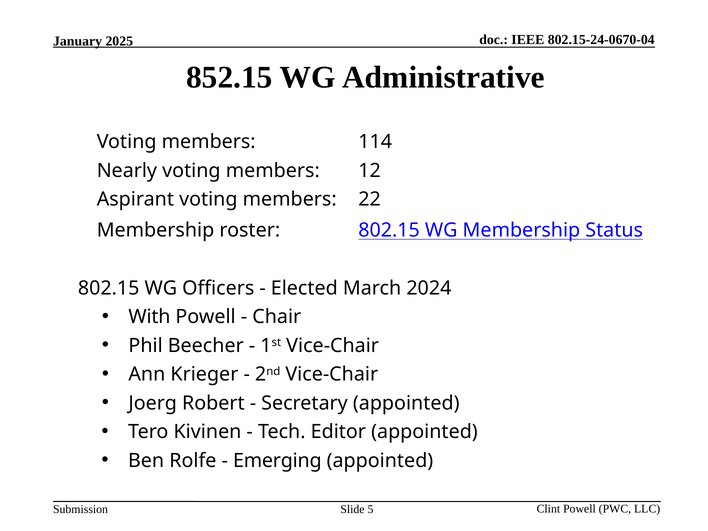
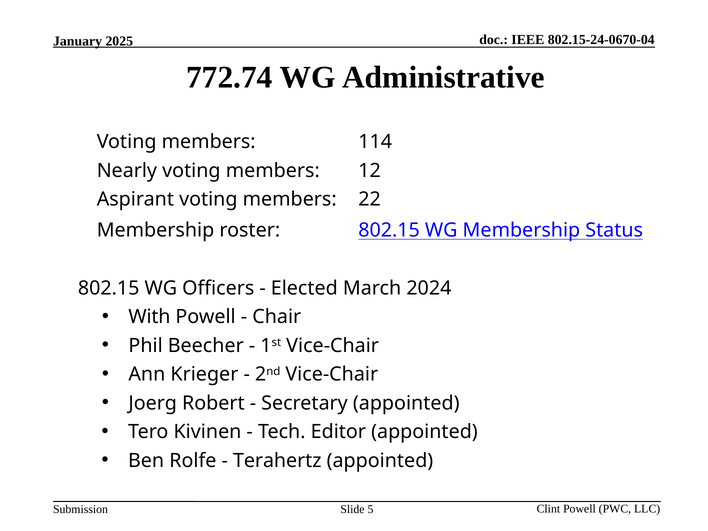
852.15: 852.15 -> 772.74
Emerging: Emerging -> Terahertz
